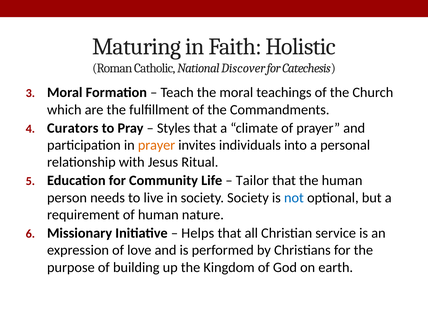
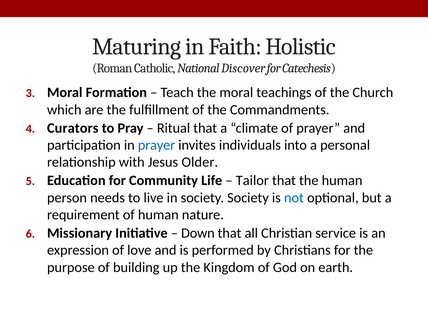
Styles: Styles -> Ritual
prayer at (157, 145) colour: orange -> blue
Ritual: Ritual -> Older
Helps: Helps -> Down
